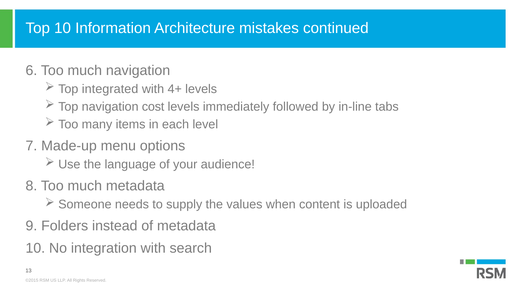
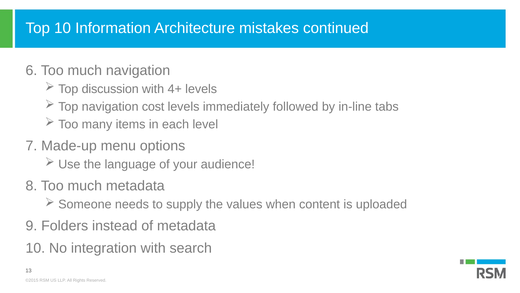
integrated: integrated -> discussion
